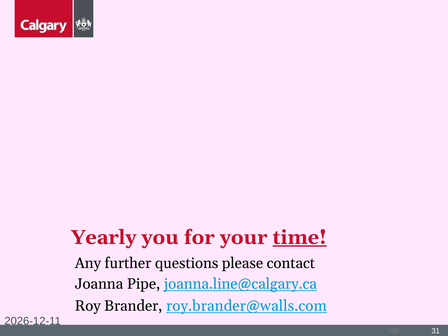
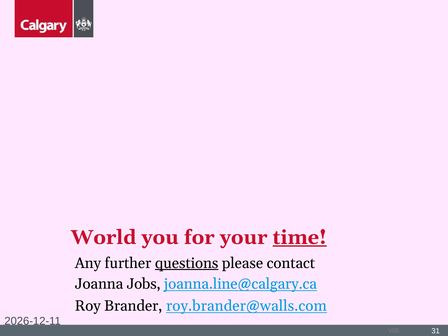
Yearly: Yearly -> World
questions underline: none -> present
Pipe: Pipe -> Jobs
